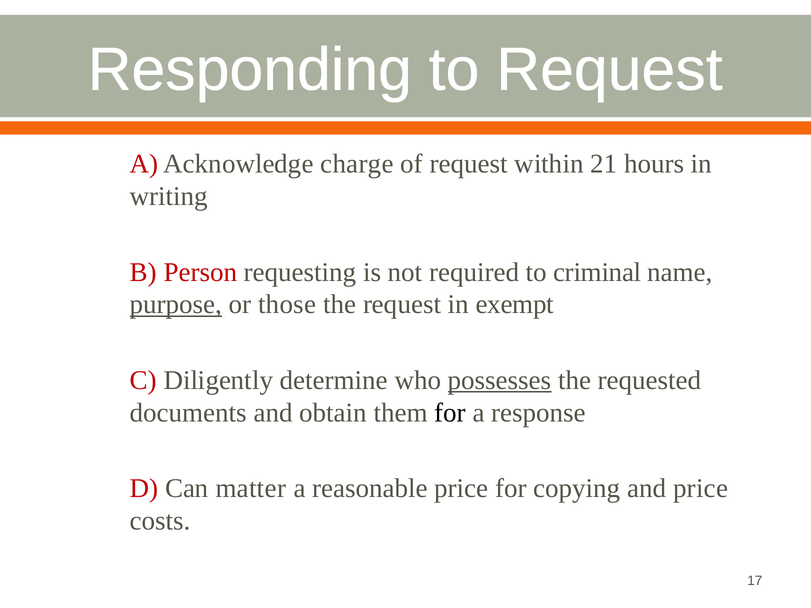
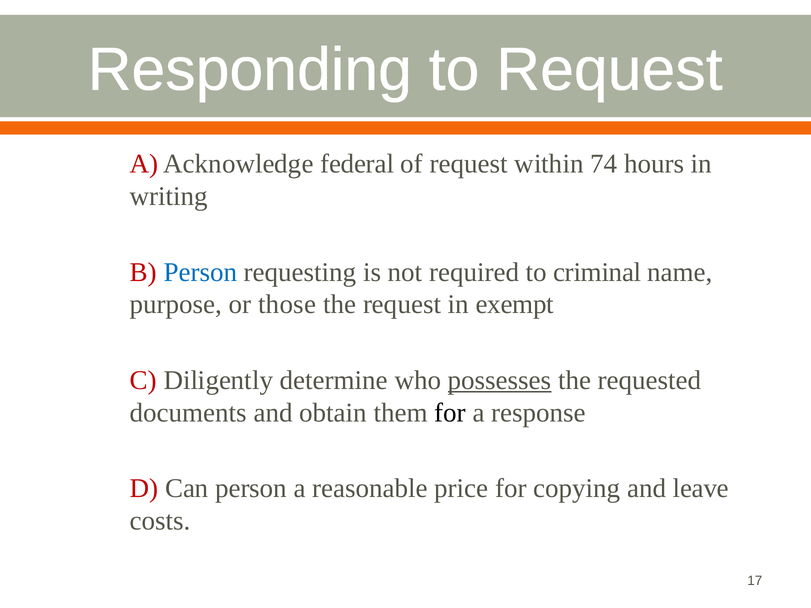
charge: charge -> federal
21: 21 -> 74
Person at (200, 272) colour: red -> blue
purpose underline: present -> none
Can matter: matter -> person
and price: price -> leave
